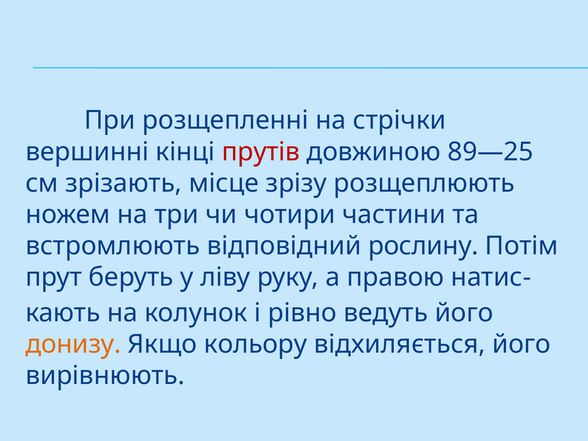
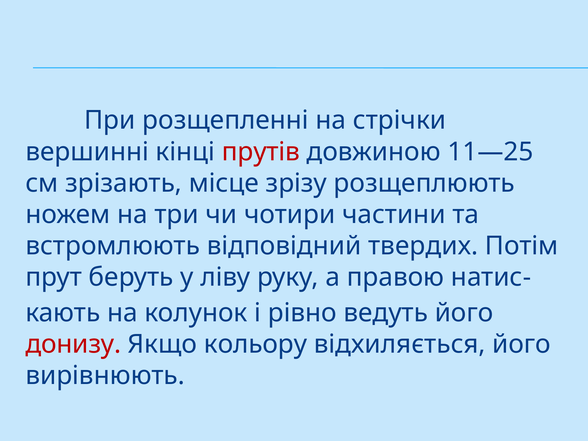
89—25: 89—25 -> 11—25
рослину: рослину -> твердих
донизу colour: orange -> red
